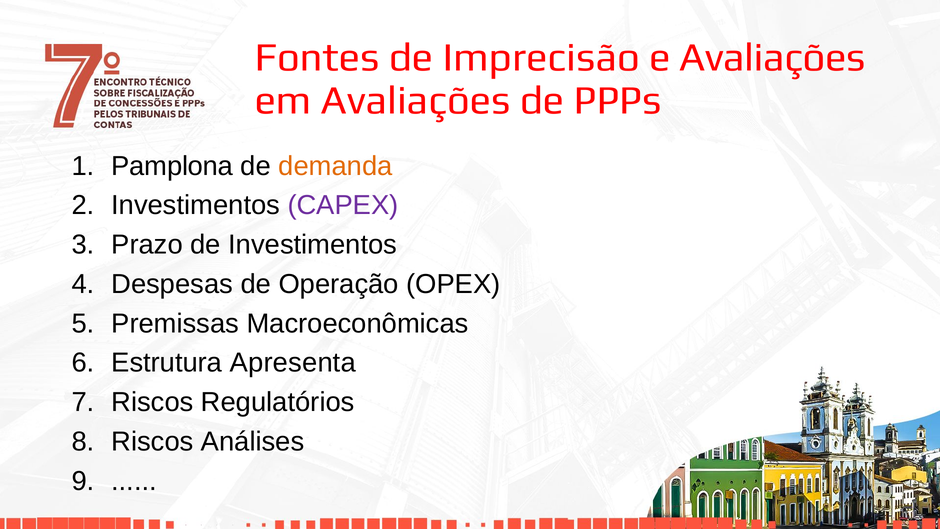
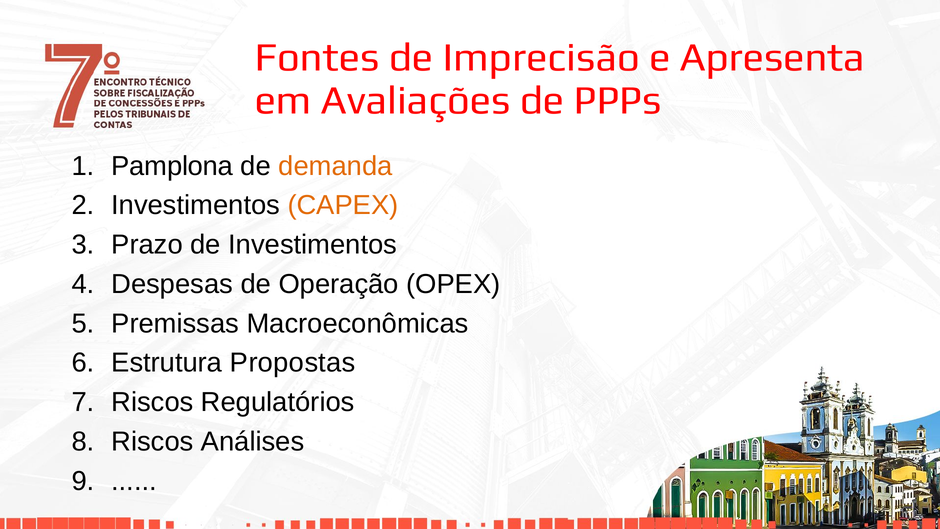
e Avaliações: Avaliações -> Apresenta
CAPEX colour: purple -> orange
Apresenta: Apresenta -> Propostas
